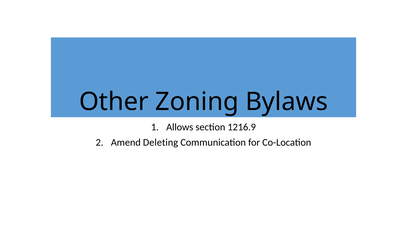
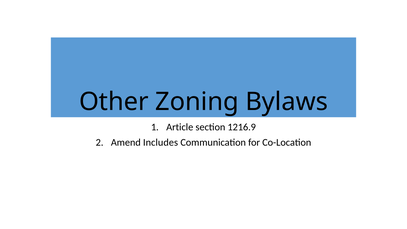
Allows: Allows -> Article
Deleting: Deleting -> Includes
